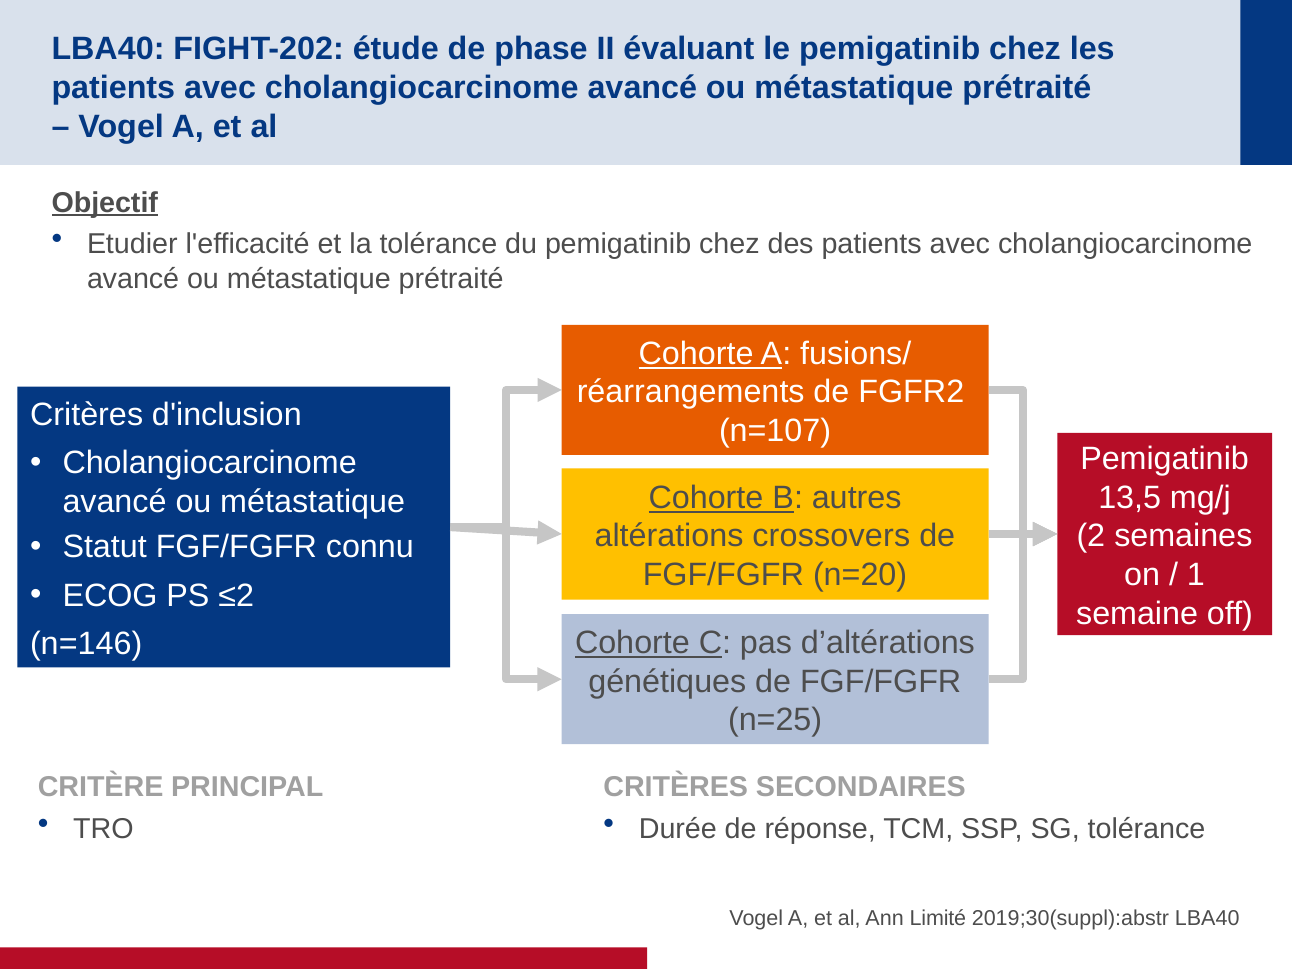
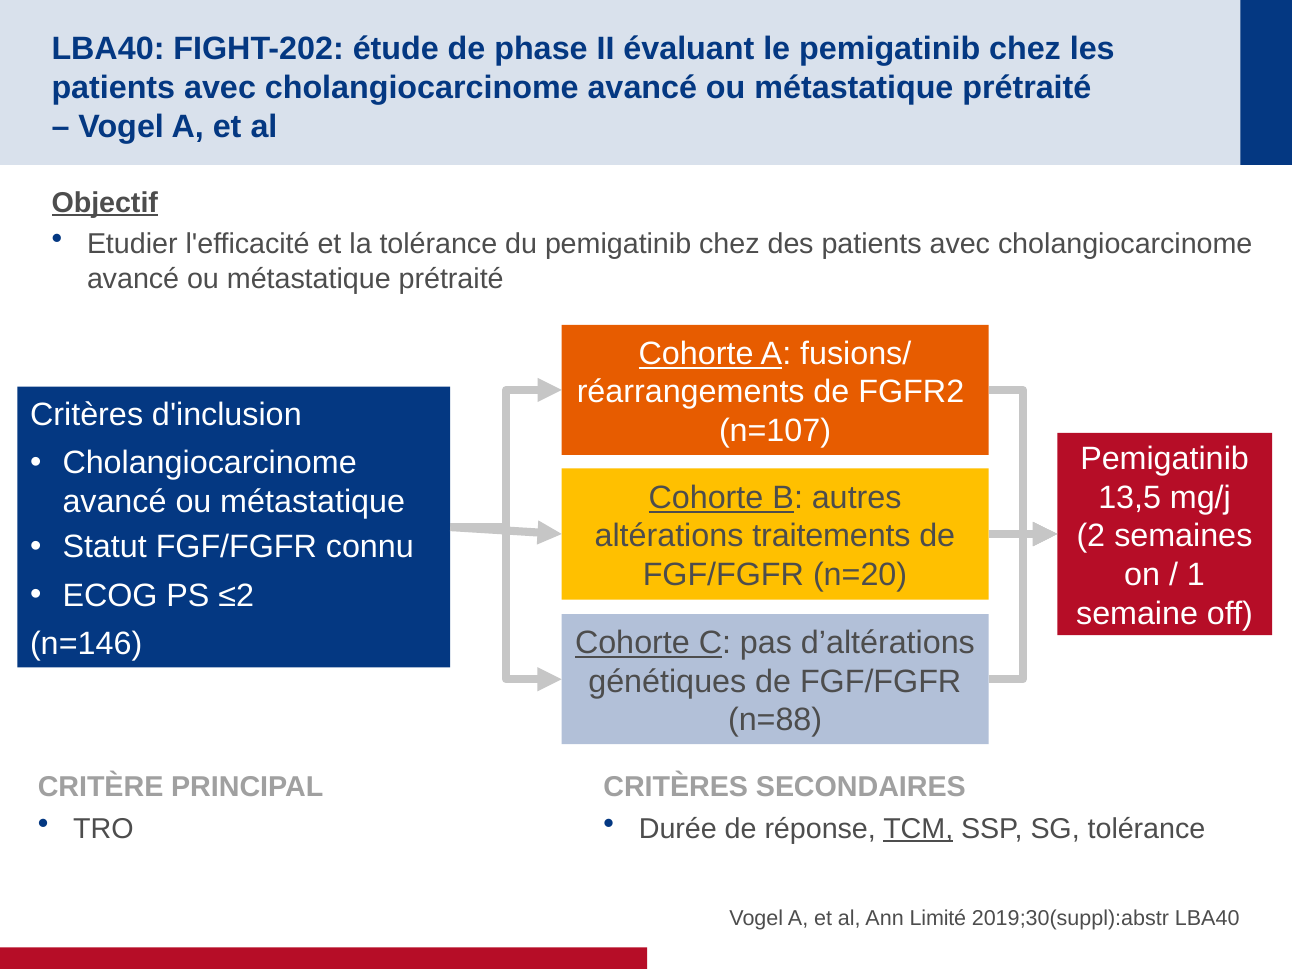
crossovers: crossovers -> traitements
n=25: n=25 -> n=88
TCM underline: none -> present
